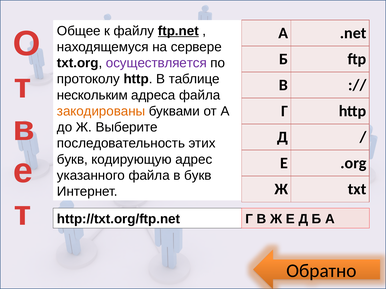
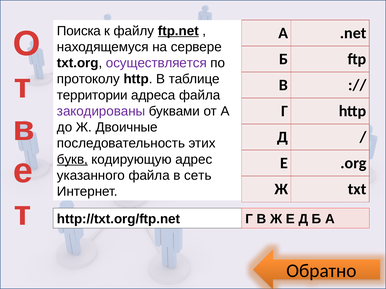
Общее: Общее -> Поиска
нескольким: нескольким -> территории
закодированы colour: orange -> purple
Выберите: Выберите -> Двоичные
букв at (72, 160) underline: none -> present
в букв: букв -> сеть
